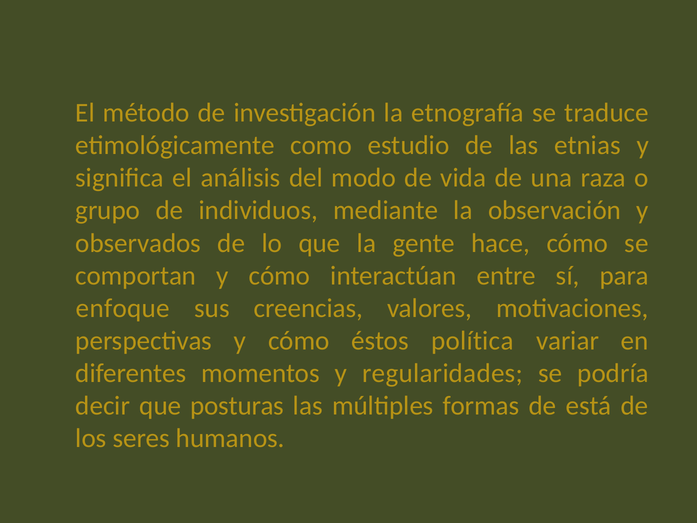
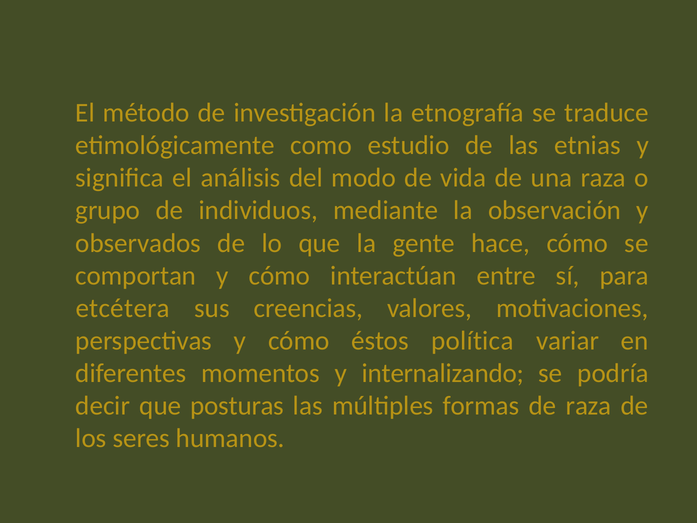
enfoque: enfoque -> etcétera
regularidades: regularidades -> internalizando
de está: está -> raza
